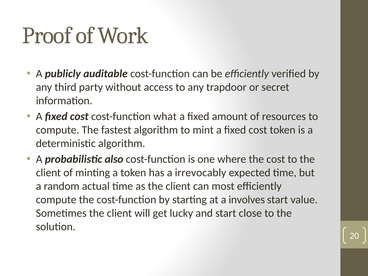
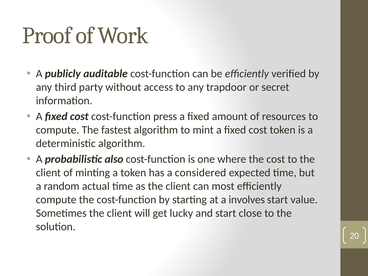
what: what -> press
irrevocably: irrevocably -> considered
